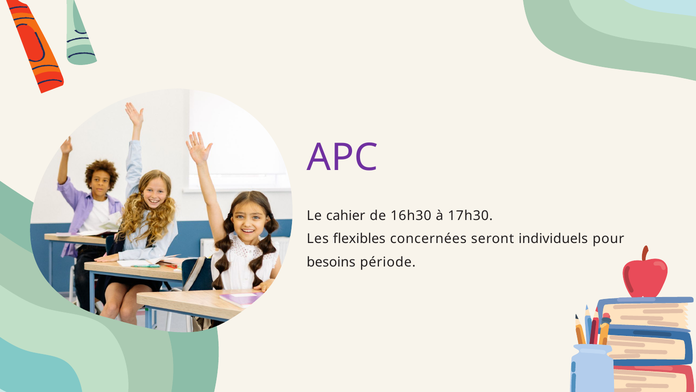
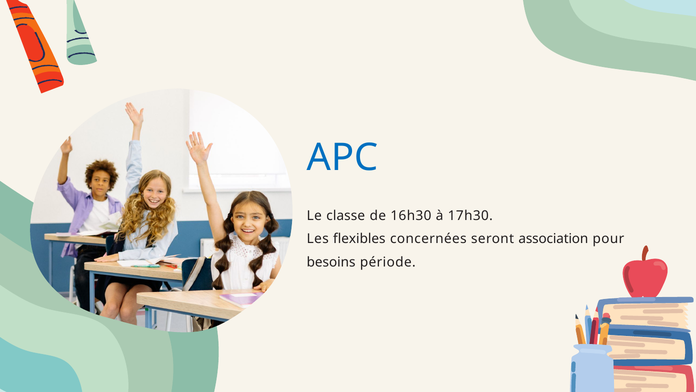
APC colour: purple -> blue
cahier: cahier -> classe
individuels: individuels -> association
